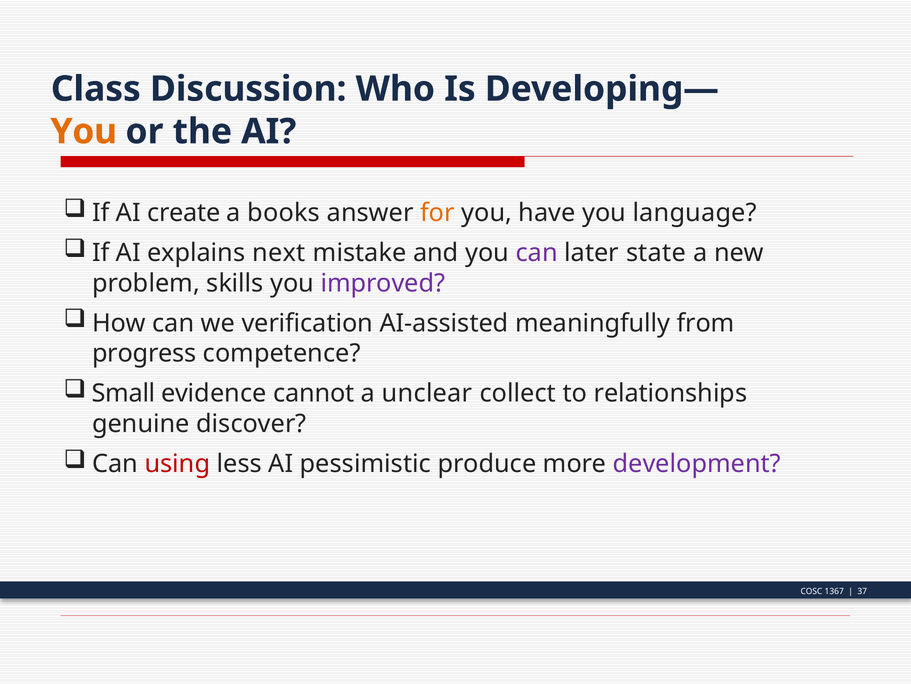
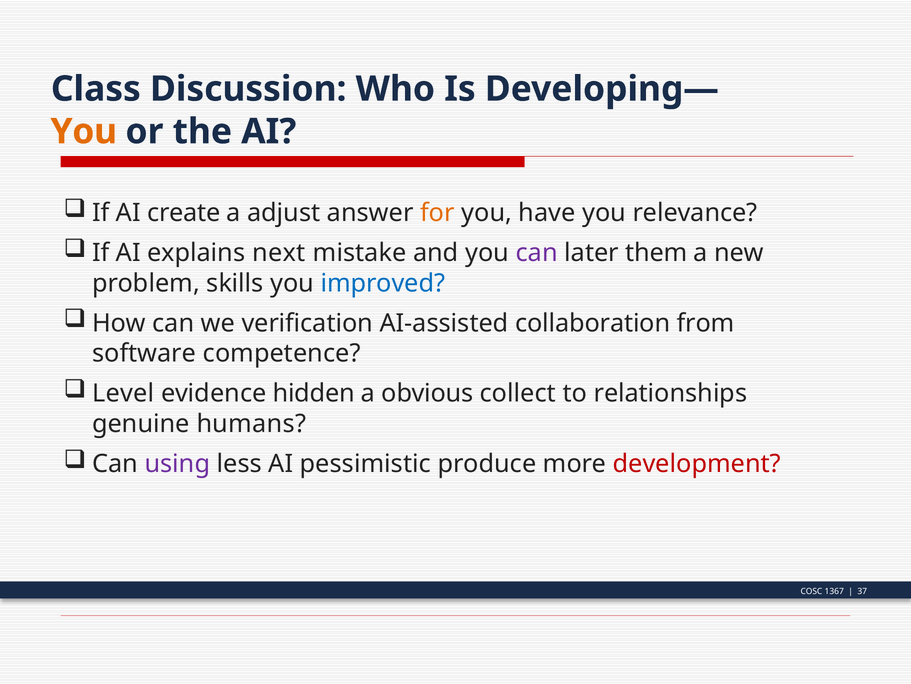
books: books -> adjust
language: language -> relevance
state: state -> them
improved colour: purple -> blue
meaningfully: meaningfully -> collaboration
progress: progress -> software
Small: Small -> Level
cannot: cannot -> hidden
unclear: unclear -> obvious
discover: discover -> humans
using colour: red -> purple
development colour: purple -> red
